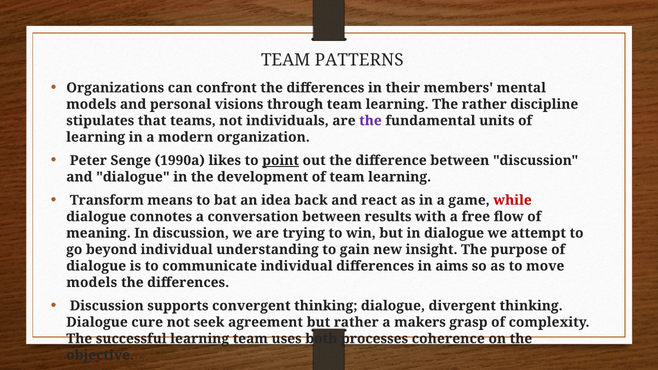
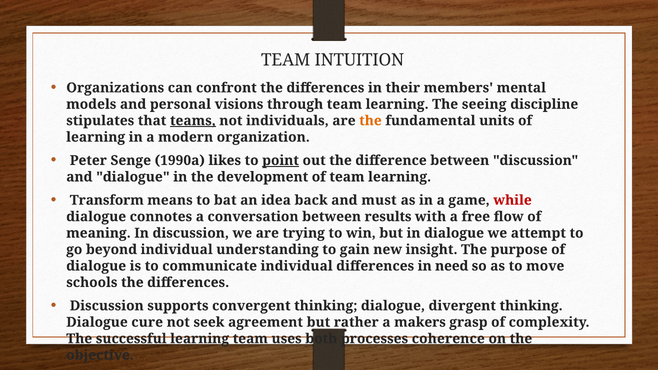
PATTERNS: PATTERNS -> INTUITION
The rather: rather -> seeing
teams underline: none -> present
the at (370, 121) colour: purple -> orange
react: react -> must
aims: aims -> need
models at (92, 283): models -> schools
